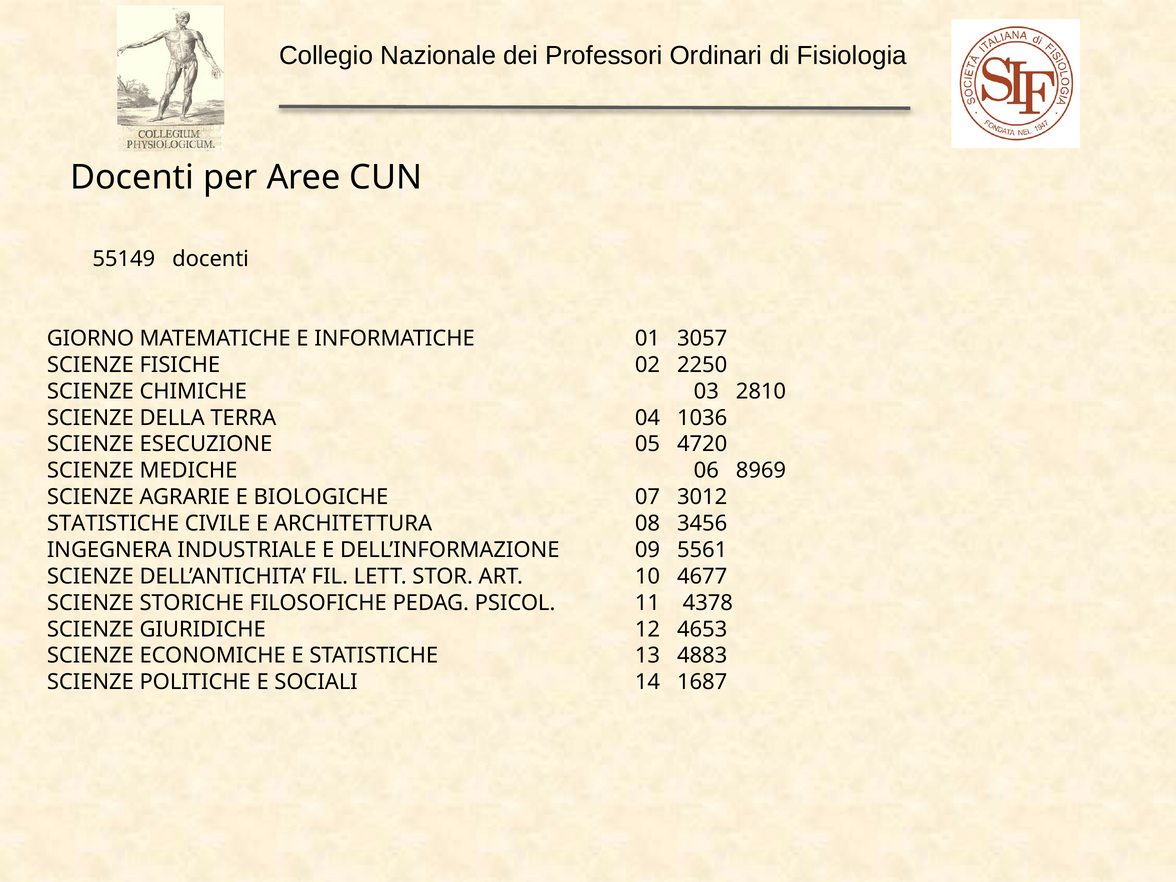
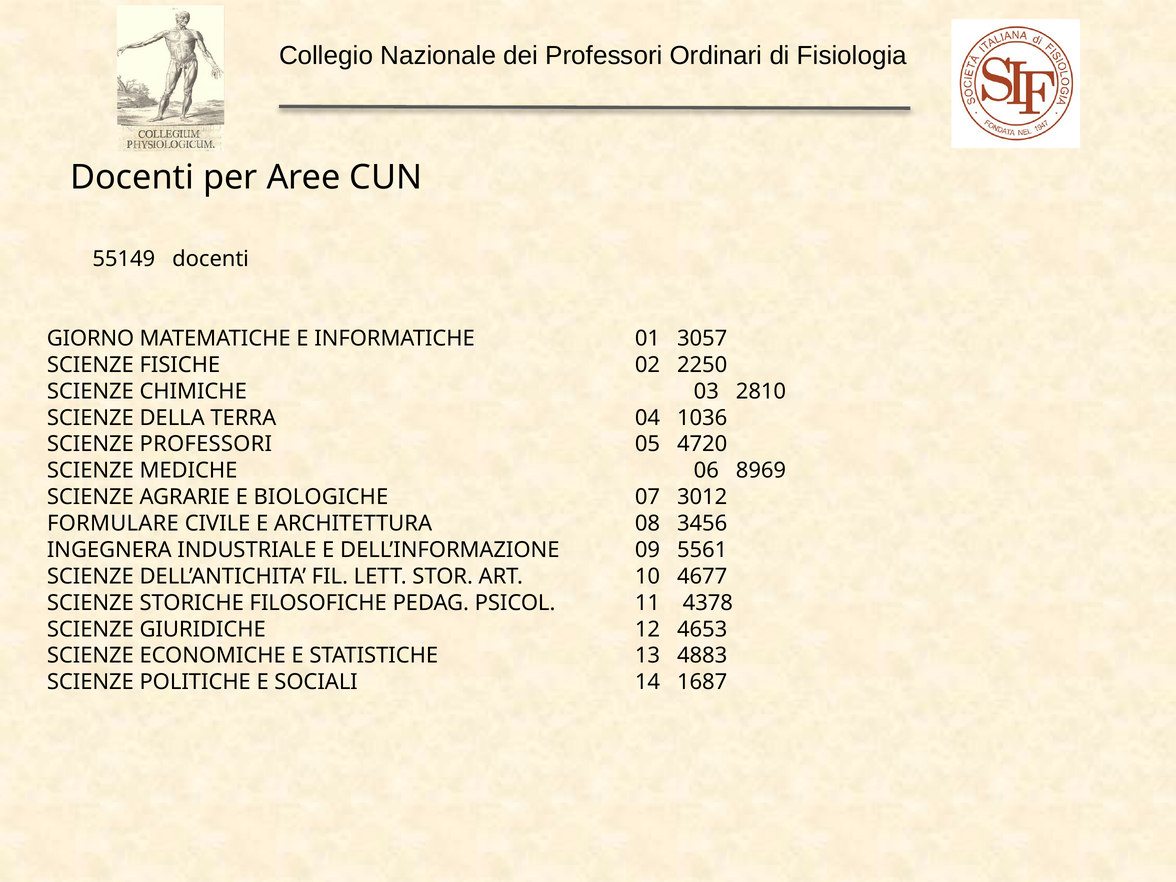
SCIENZE ESECUZIONE: ESECUZIONE -> PROFESSORI
STATISTICHE at (113, 524): STATISTICHE -> FORMULARE
